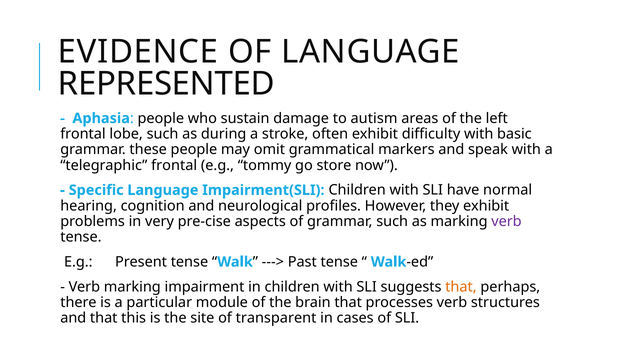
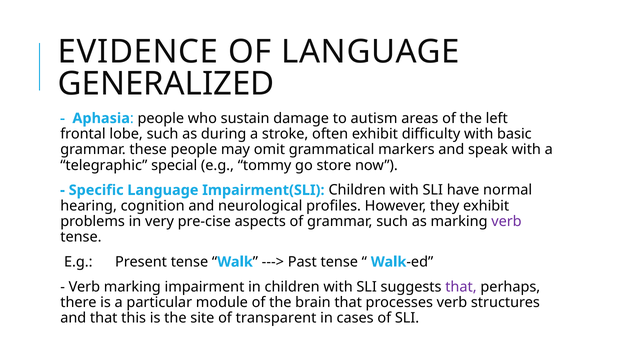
REPRESENTED: REPRESENTED -> GENERALIZED
telegraphic frontal: frontal -> special
that at (461, 287) colour: orange -> purple
